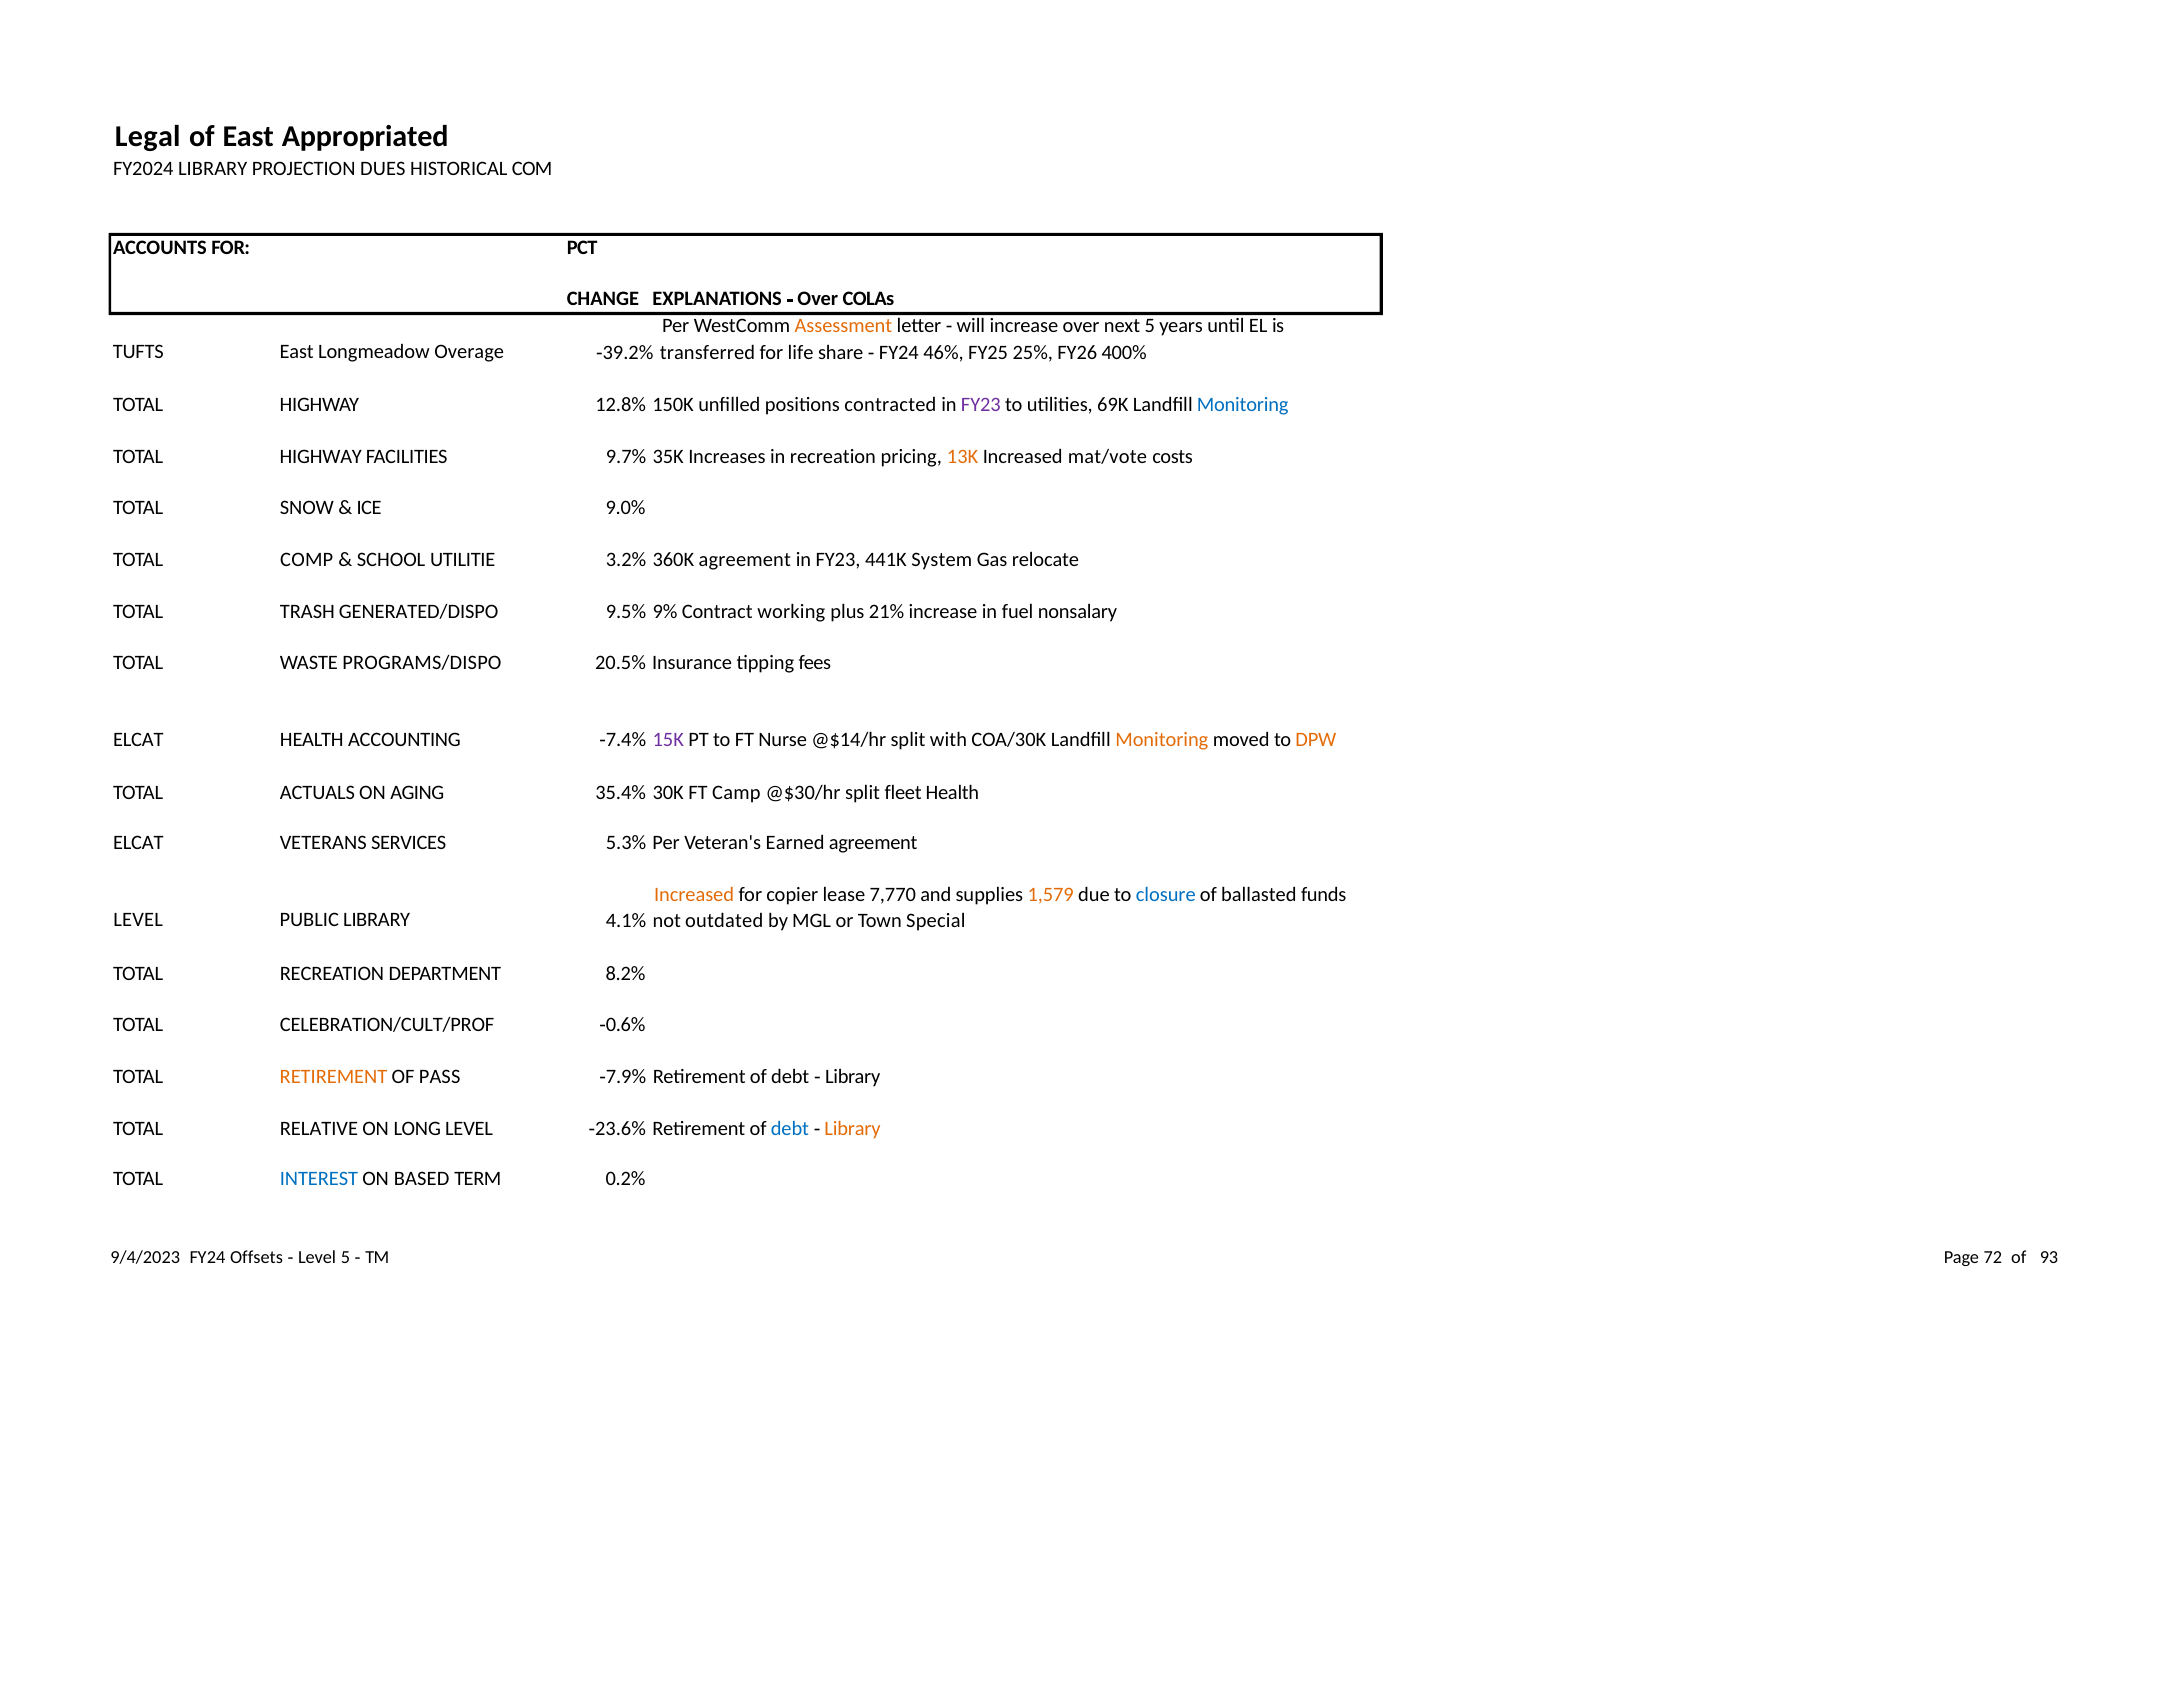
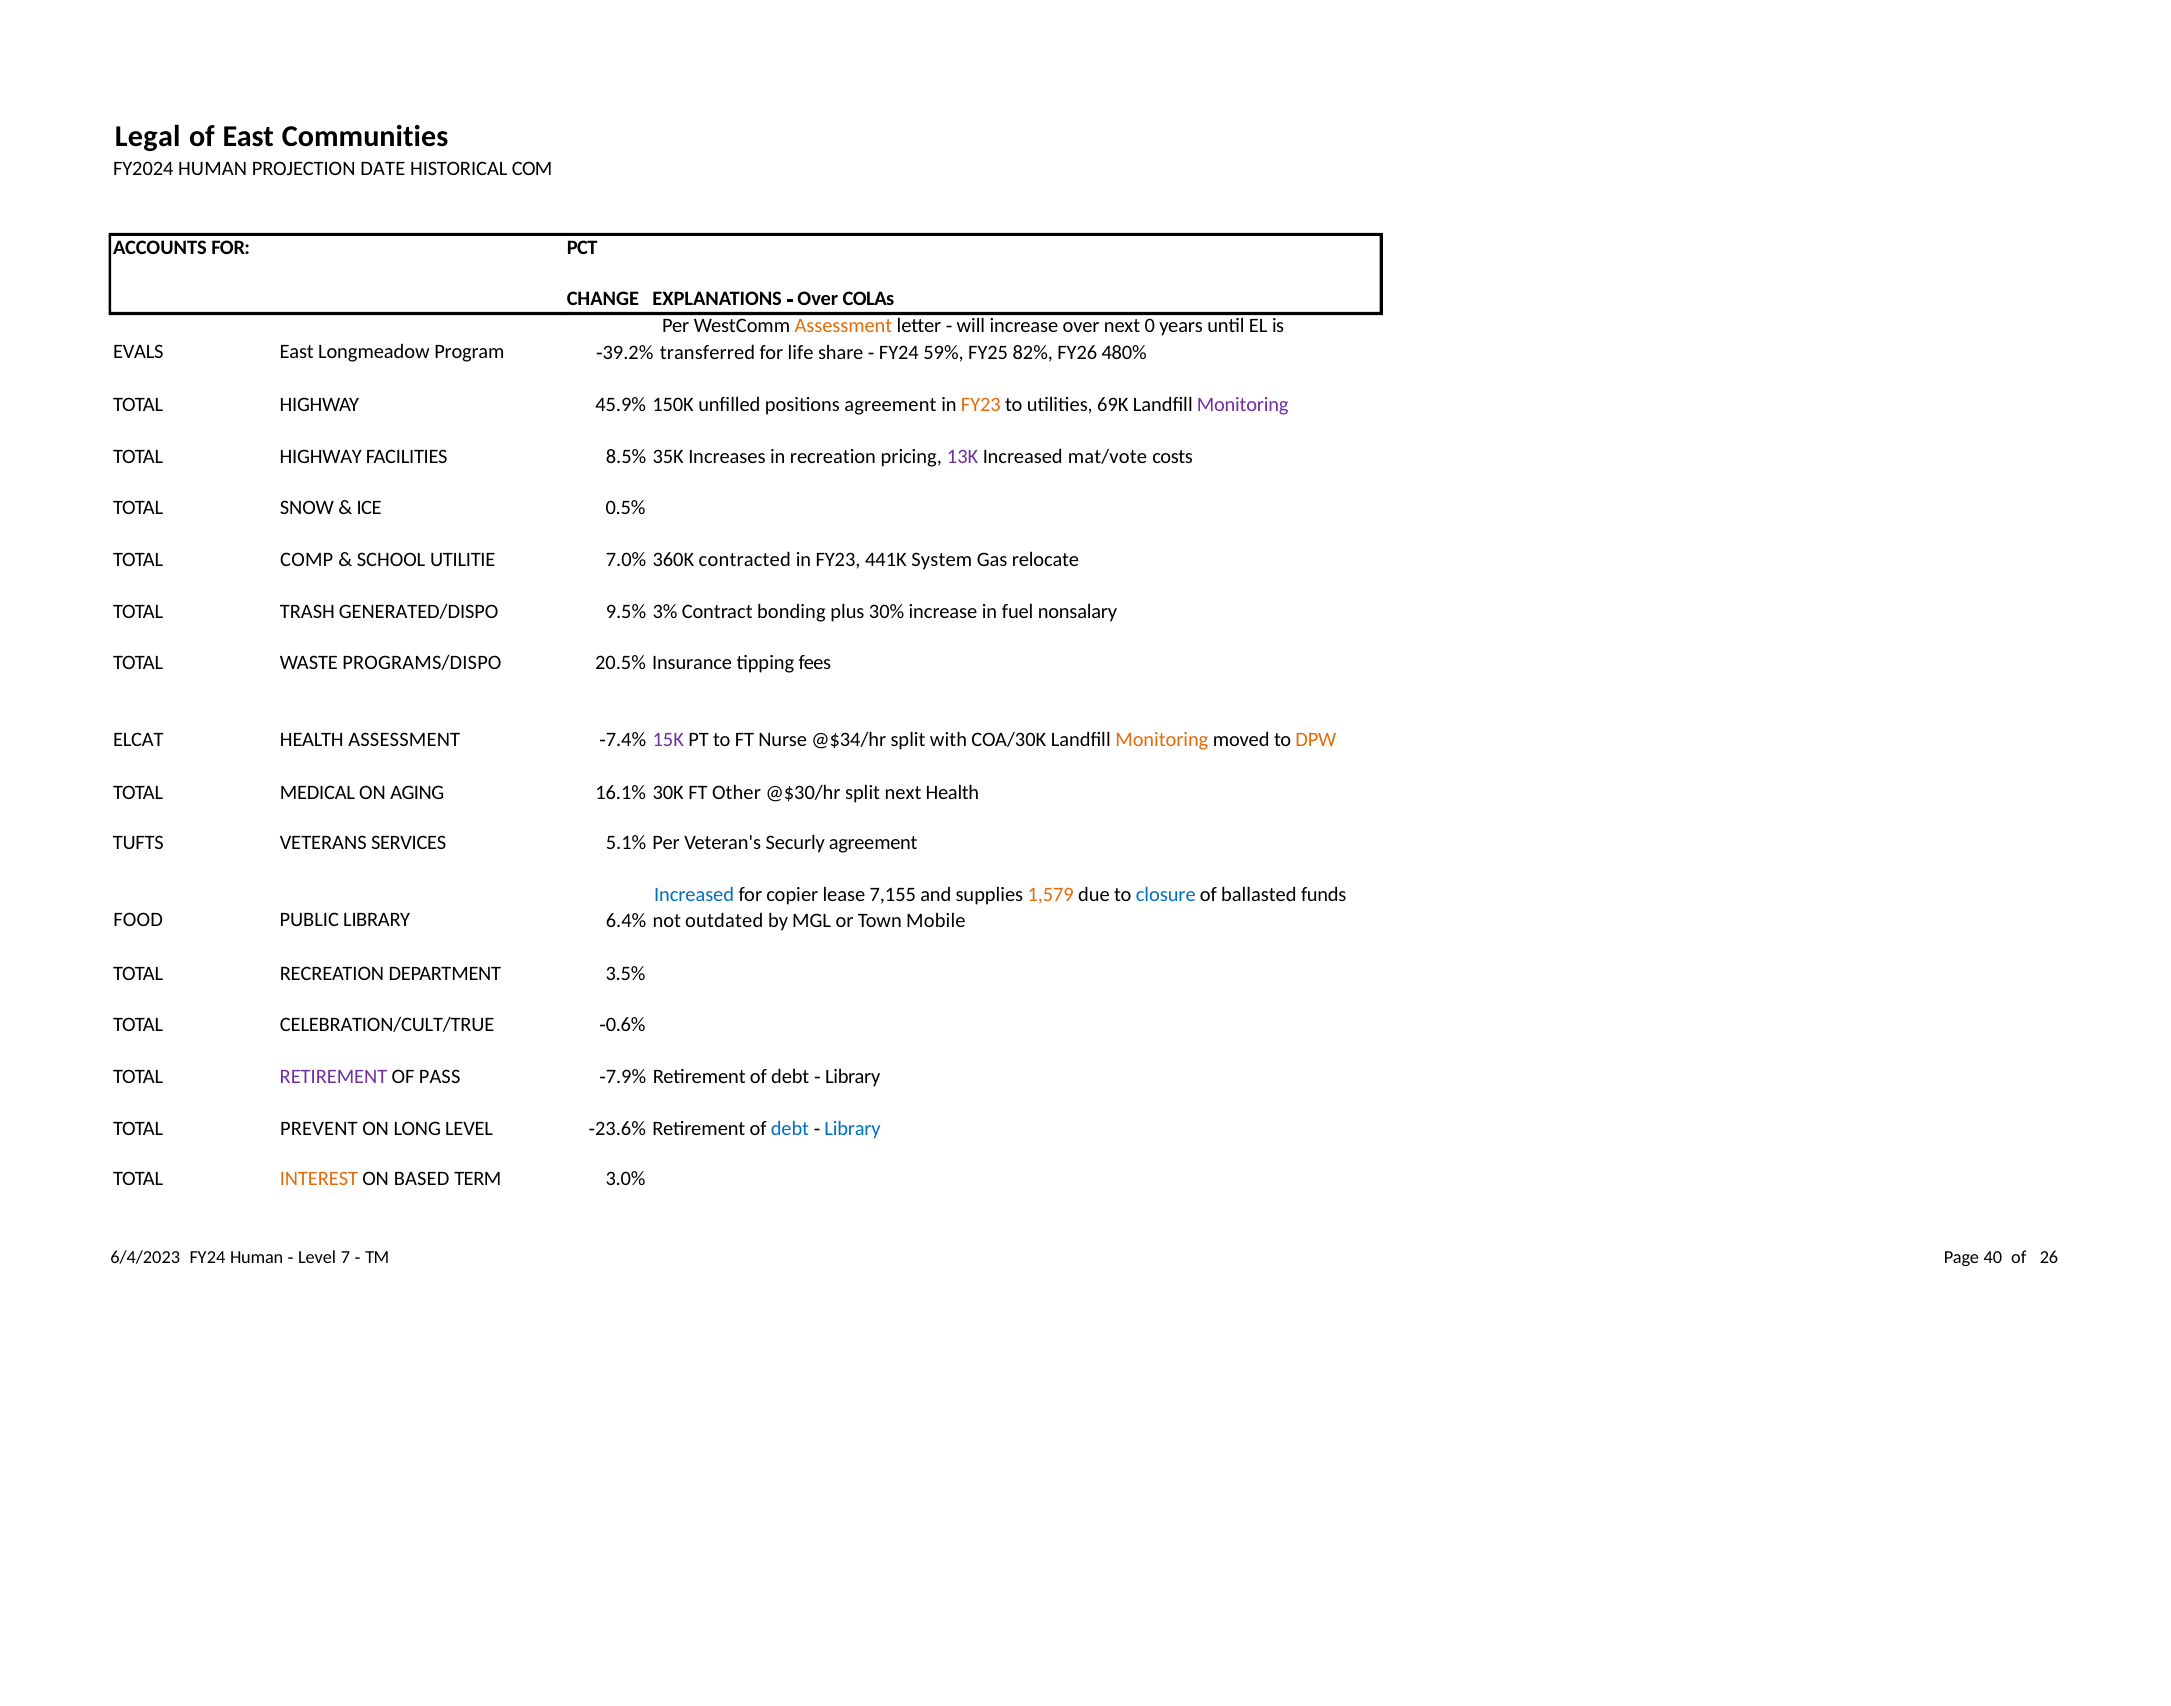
Appropriated: Appropriated -> Communities
FY2024 LIBRARY: LIBRARY -> HUMAN
DUES: DUES -> DATE
next 5: 5 -> 0
TUFTS: TUFTS -> EVALS
Overage: Overage -> Program
46%: 46% -> 59%
25%: 25% -> 82%
400%: 400% -> 480%
12.8%: 12.8% -> 45.9%
positions contracted: contracted -> agreement
FY23 at (981, 405) colour: purple -> orange
Monitoring at (1243, 405) colour: blue -> purple
9.7%: 9.7% -> 8.5%
13K colour: orange -> purple
9.0%: 9.0% -> 0.5%
3.2%: 3.2% -> 7.0%
360K agreement: agreement -> contracted
9%: 9% -> 3%
working: working -> bonding
21%: 21% -> 30%
HEALTH ACCOUNTING: ACCOUNTING -> ASSESSMENT
@$14/hr: @$14/hr -> @$34/hr
ACTUALS: ACTUALS -> MEDICAL
35.4%: 35.4% -> 16.1%
Camp: Camp -> Other
split fleet: fleet -> next
ELCAT at (138, 843): ELCAT -> TUFTS
5.3%: 5.3% -> 5.1%
Earned: Earned -> Securly
Increased at (694, 894) colour: orange -> blue
7,770: 7,770 -> 7,155
LEVEL at (138, 920): LEVEL -> FOOD
4.1%: 4.1% -> 6.4%
Special: Special -> Mobile
8.2%: 8.2% -> 3.5%
CELEBRATION/CULT/PROF: CELEBRATION/CULT/PROF -> CELEBRATION/CULT/TRUE
RETIREMENT at (334, 1077) colour: orange -> purple
RELATIVE: RELATIVE -> PREVENT
Library at (853, 1128) colour: orange -> blue
INTEREST colour: blue -> orange
0.2%: 0.2% -> 3.0%
9/4/2023: 9/4/2023 -> 6/4/2023
FY24 Offsets: Offsets -> Human
Level 5: 5 -> 7
72: 72 -> 40
93: 93 -> 26
